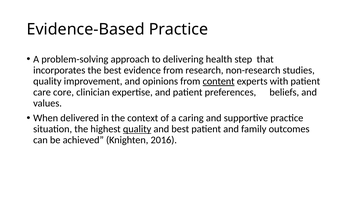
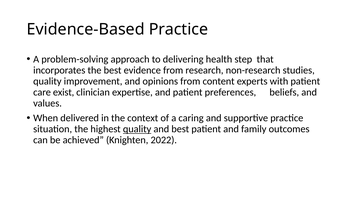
content underline: present -> none
core: core -> exist
2016: 2016 -> 2022
